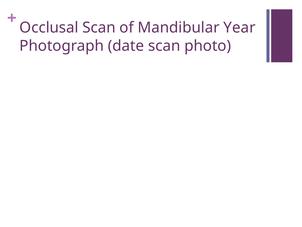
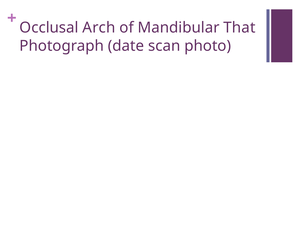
Occlusal Scan: Scan -> Arch
Year: Year -> That
